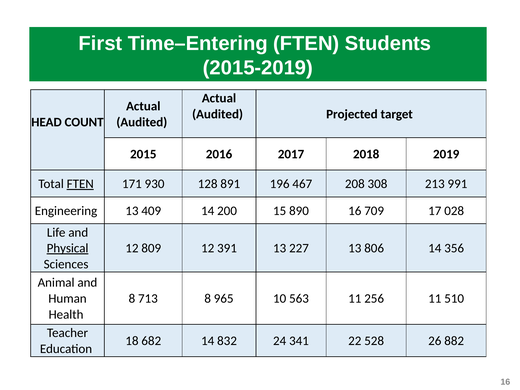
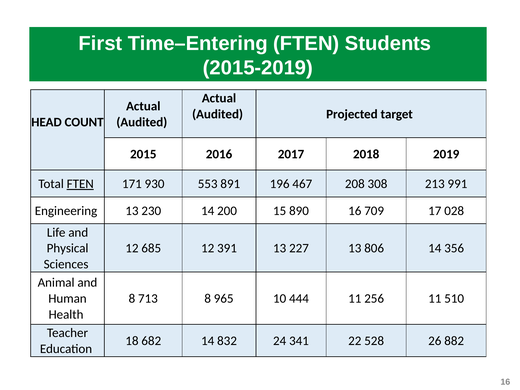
128: 128 -> 553
409: 409 -> 230
Physical underline: present -> none
809: 809 -> 685
563: 563 -> 444
